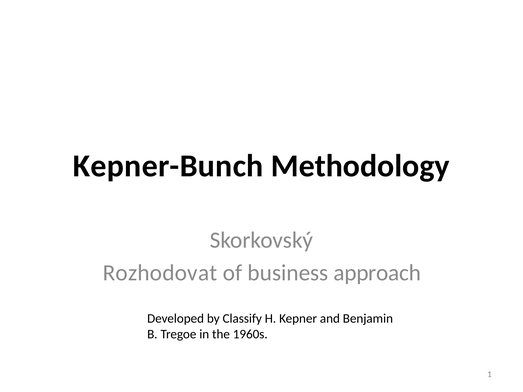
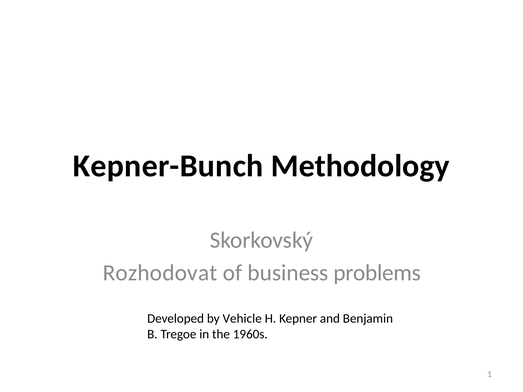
approach: approach -> problems
Classify: Classify -> Vehicle
